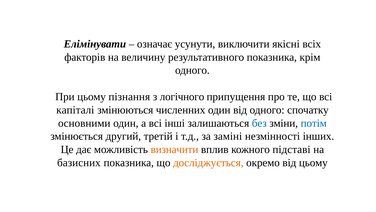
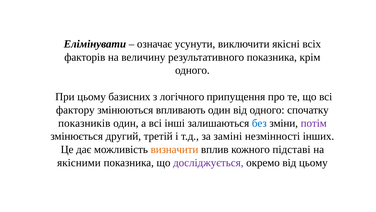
пізнання: пізнання -> базисних
капіталі: капіталі -> фактору
численних: численних -> впливають
основними: основними -> показників
потім colour: blue -> purple
базисних: базисних -> якісними
досліджується colour: orange -> purple
